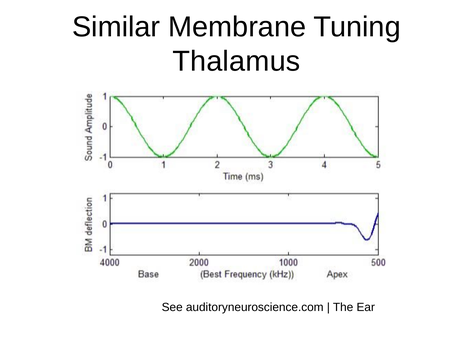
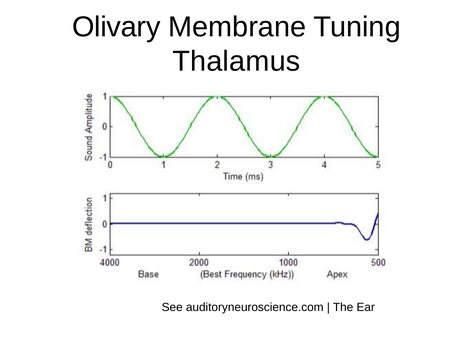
Similar: Similar -> Olivary
